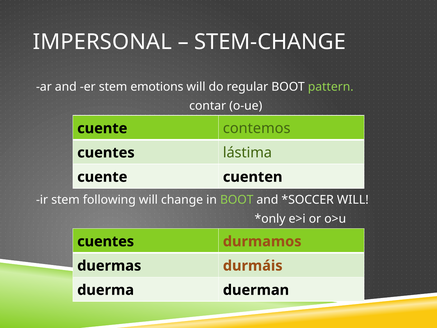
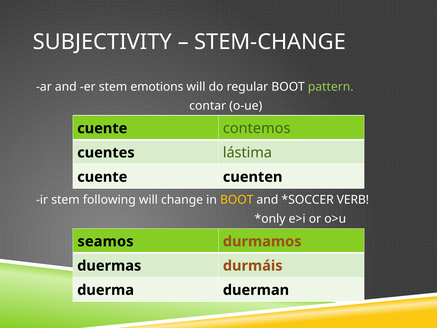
IMPERSONAL: IMPERSONAL -> SUBJECTIVITY
BOOT at (237, 200) colour: light green -> yellow
WILL at (353, 200): WILL -> VERB
cuentes at (106, 241): cuentes -> seamos
